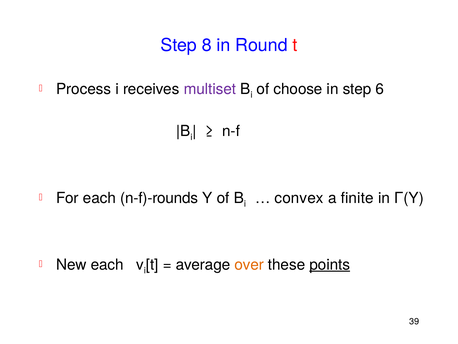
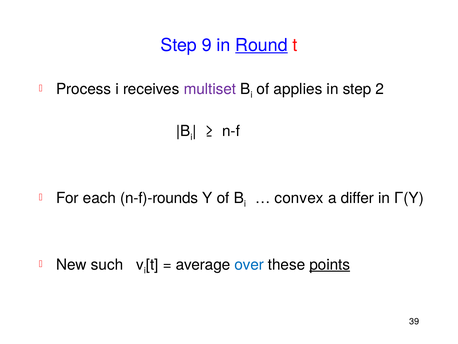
8: 8 -> 9
Round underline: none -> present
choose: choose -> applies
6: 6 -> 2
finite: finite -> differ
New each: each -> such
over colour: orange -> blue
